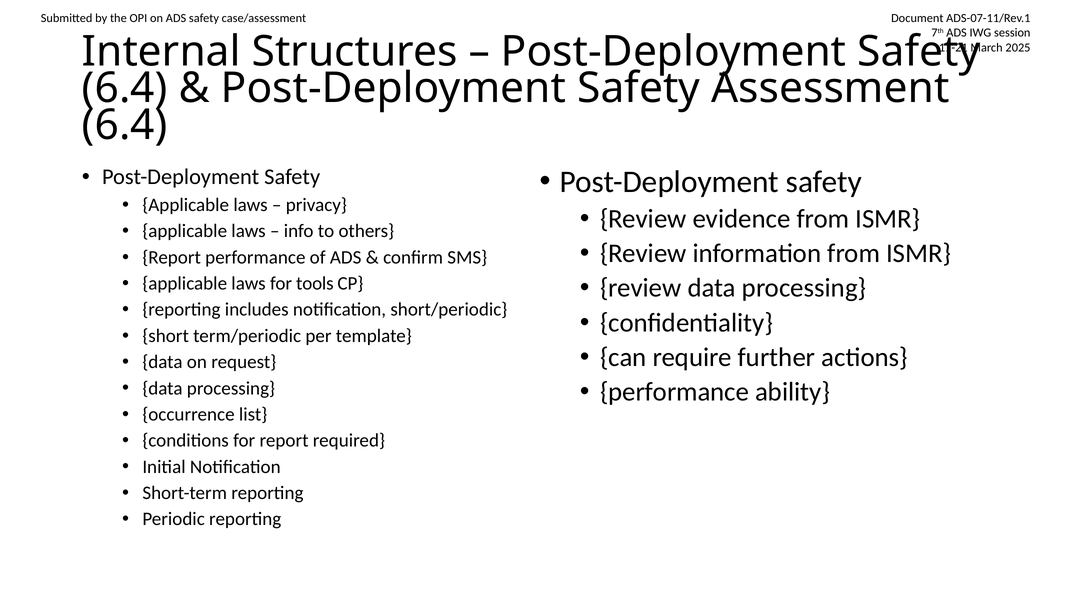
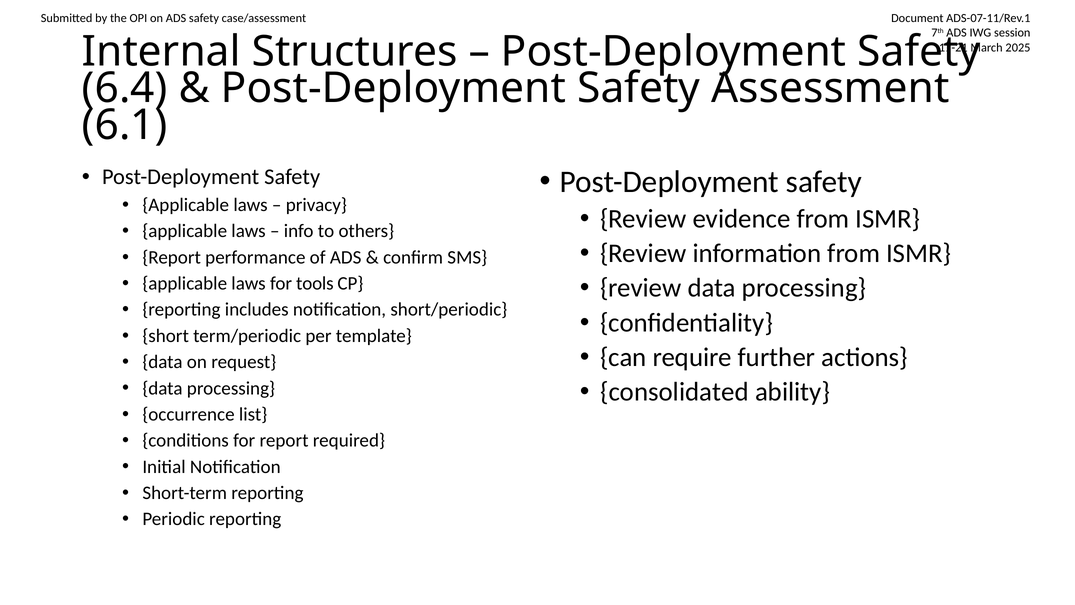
6.4 at (125, 125): 6.4 -> 6.1
performance at (675, 392): performance -> consolidated
